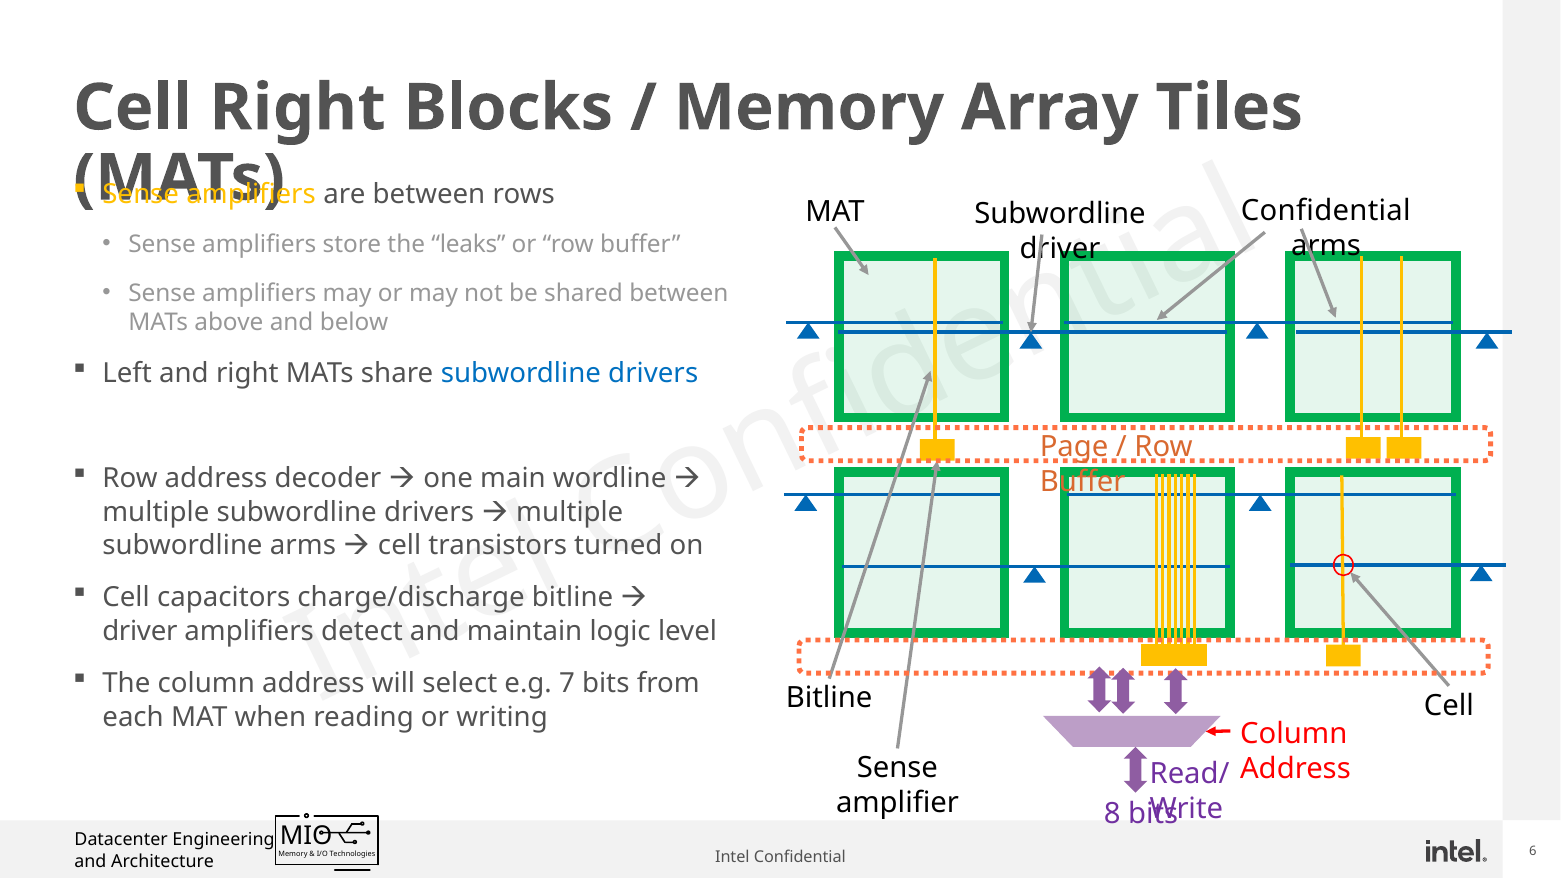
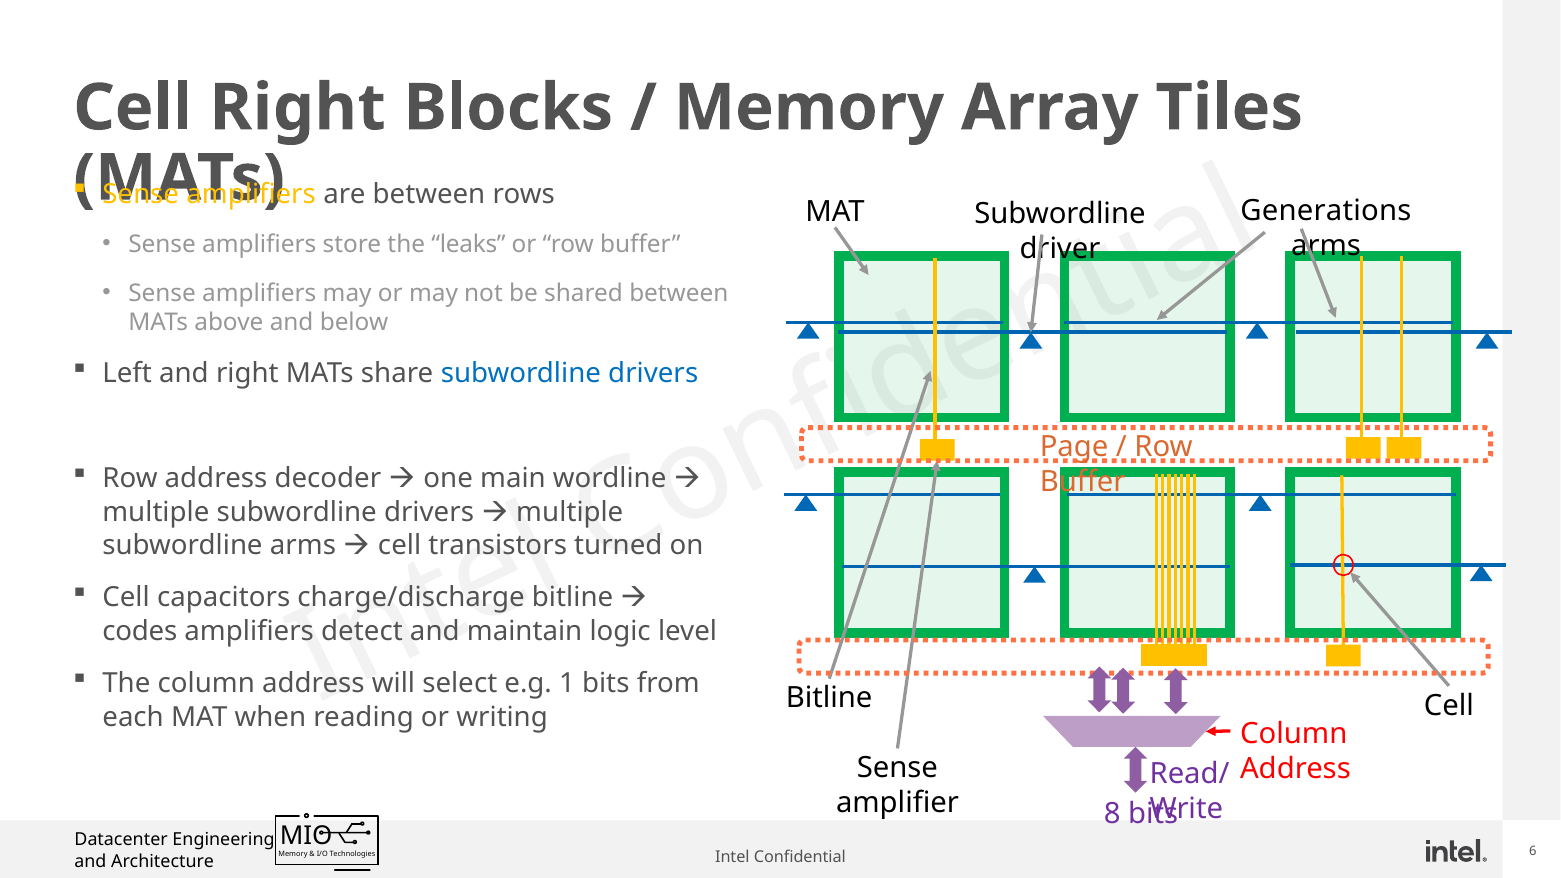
Confidential at (1326, 211): Confidential -> Generations
driver at (140, 631): driver -> codes
7: 7 -> 1
